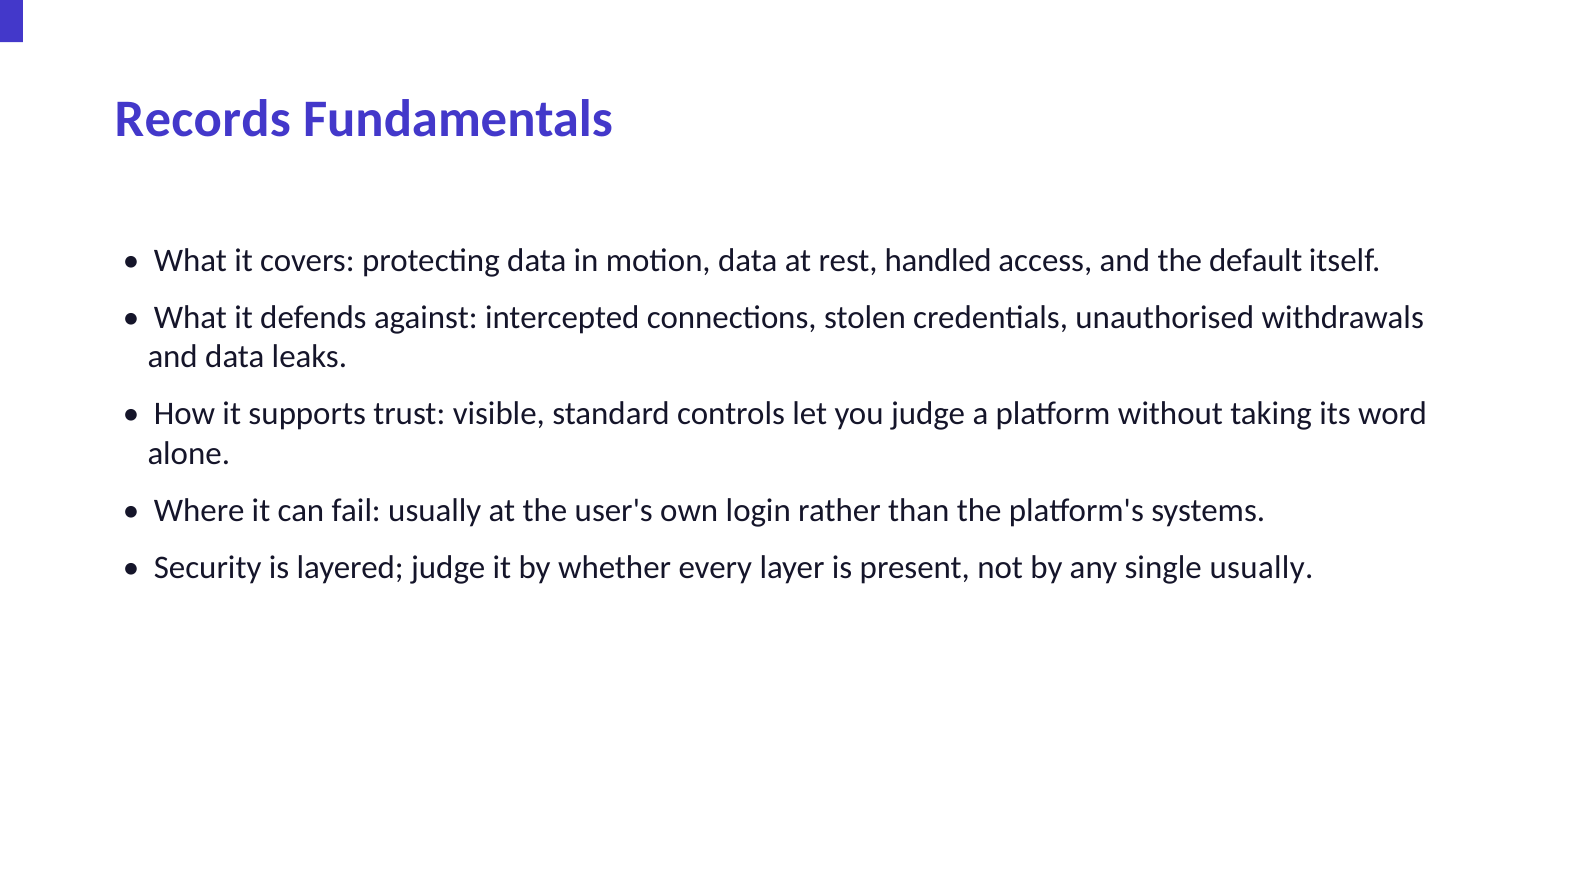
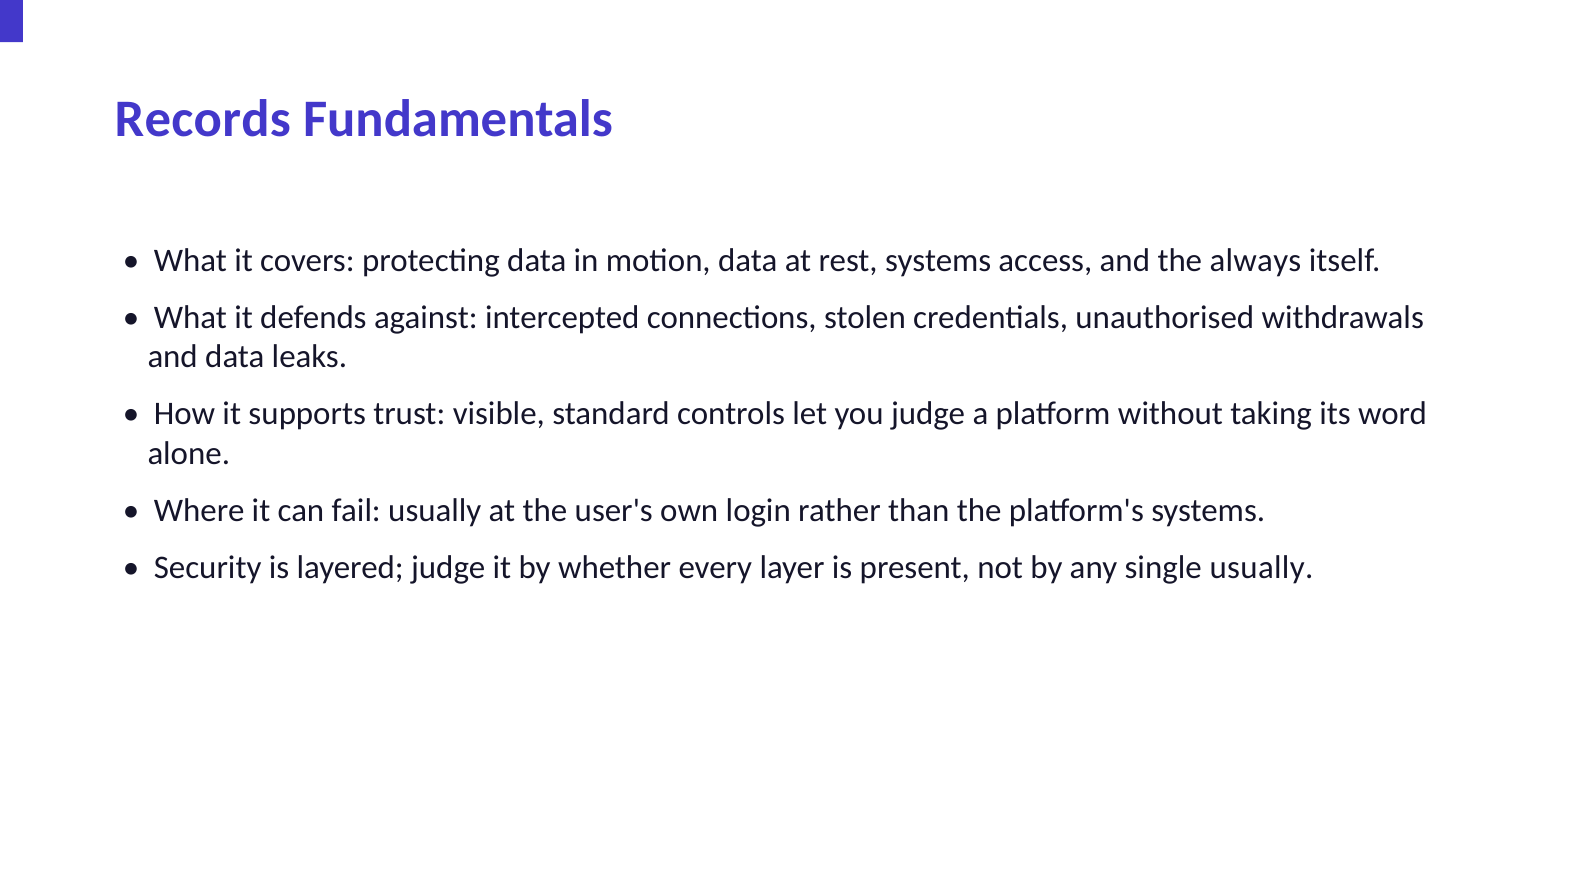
rest handled: handled -> systems
default: default -> always
